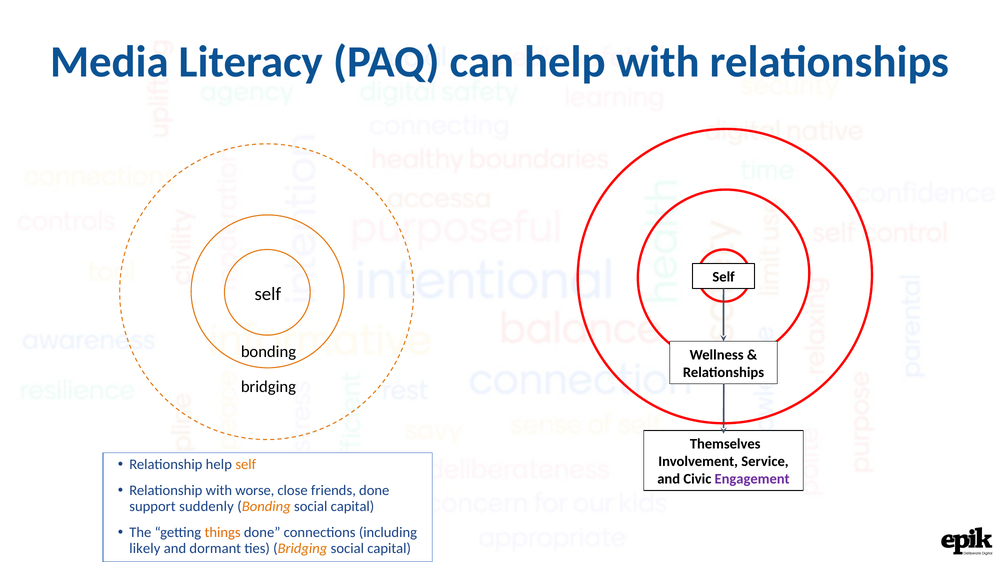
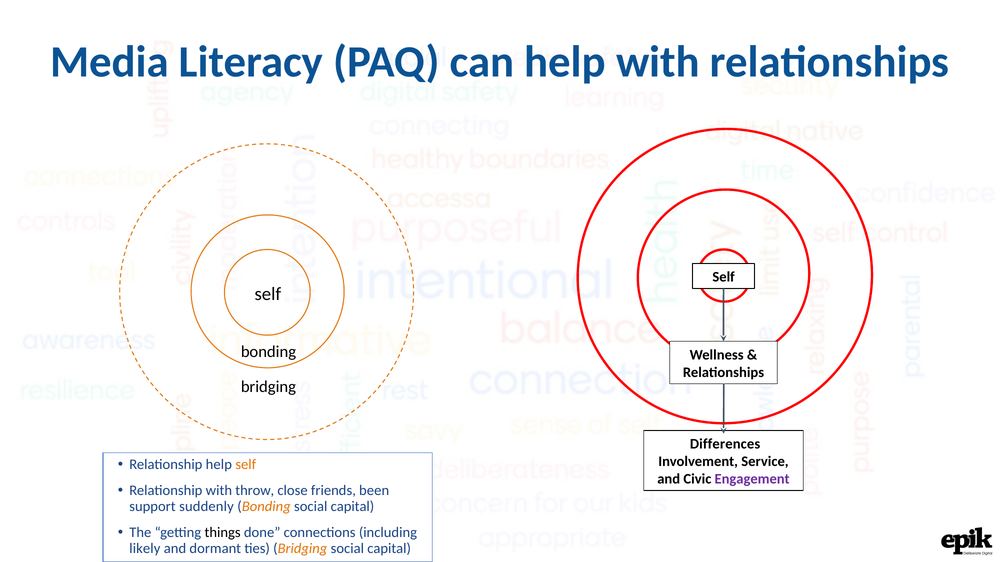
Themselves: Themselves -> Differences
worse: worse -> throw
friends done: done -> been
things colour: orange -> black
